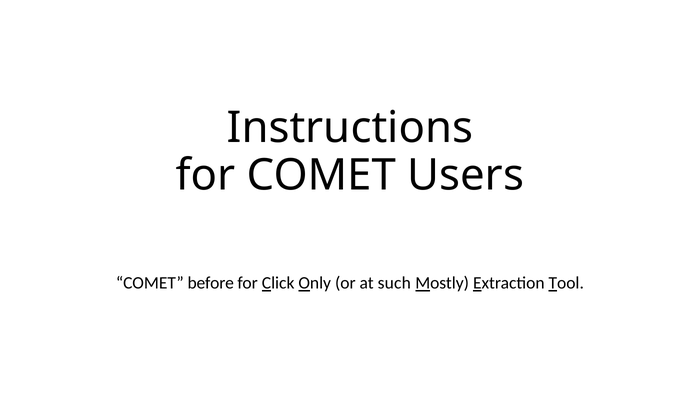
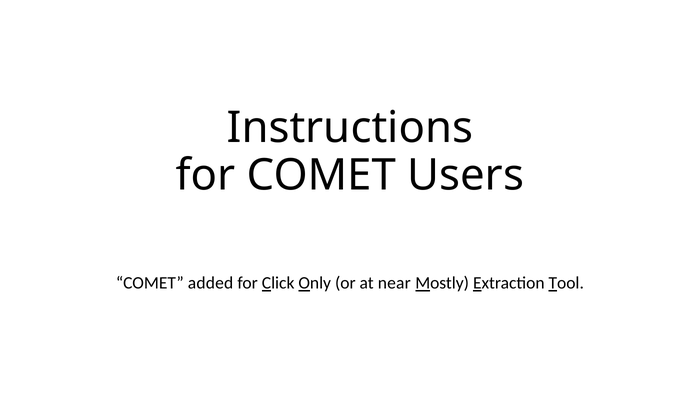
before: before -> added
such: such -> near
